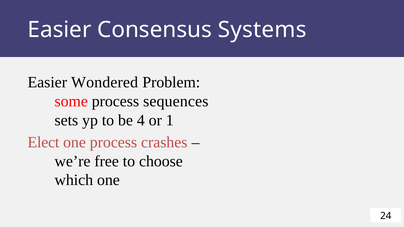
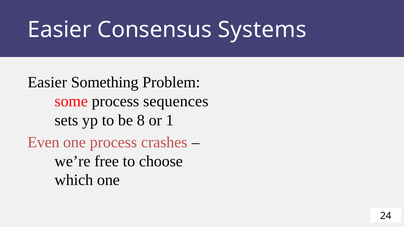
Wondered: Wondered -> Something
4: 4 -> 8
Elect: Elect -> Even
